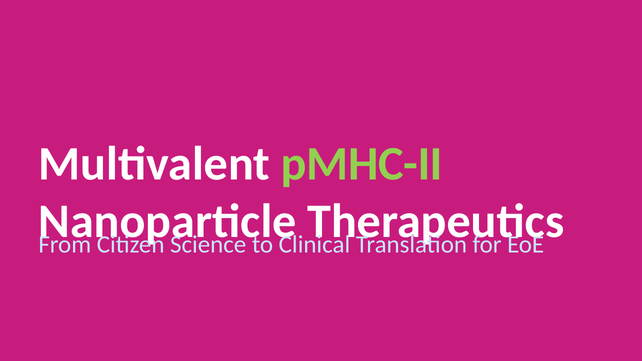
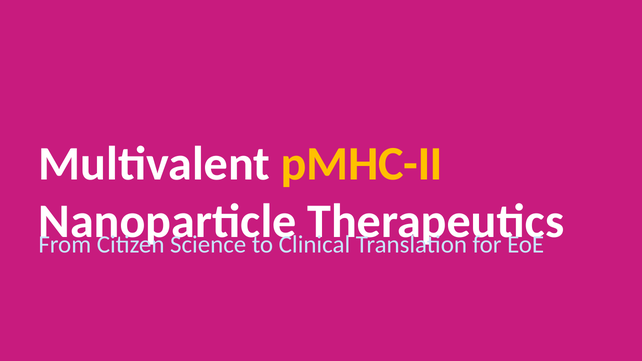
pMHC-II colour: light green -> yellow
